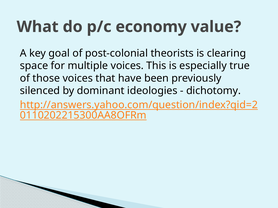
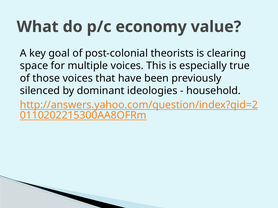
dichotomy: dichotomy -> household
